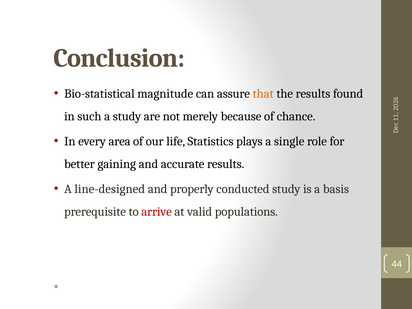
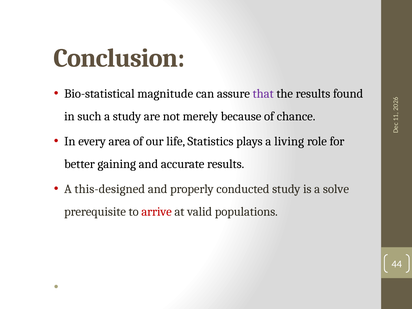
that colour: orange -> purple
single: single -> living
line-designed: line-designed -> this-designed
basis: basis -> solve
